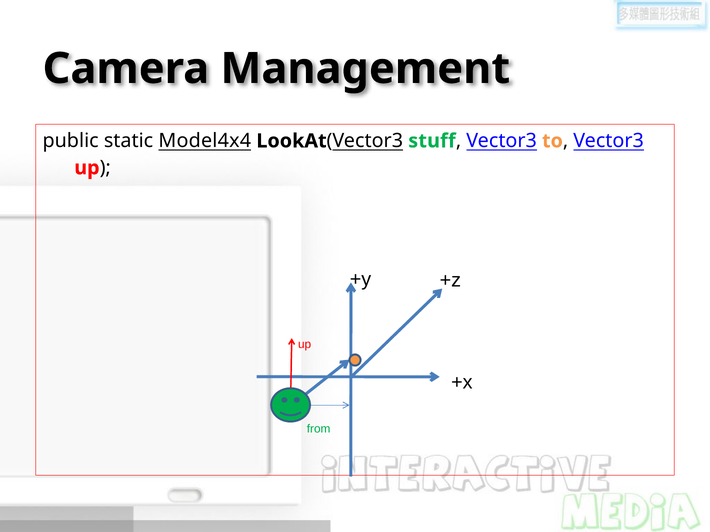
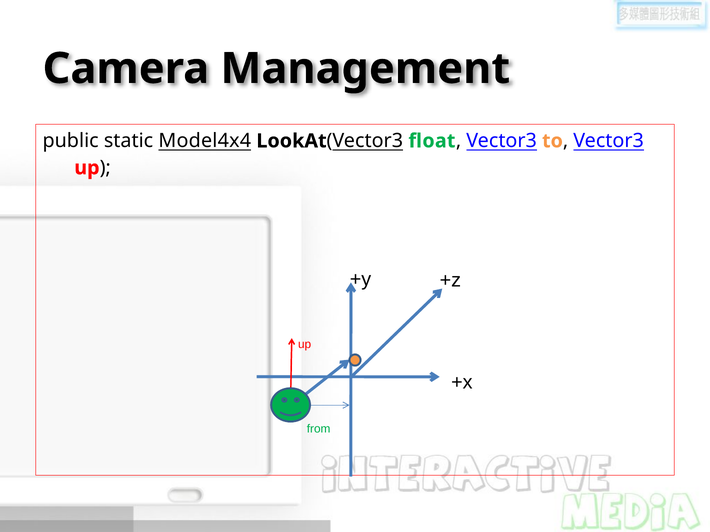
stuff: stuff -> float
